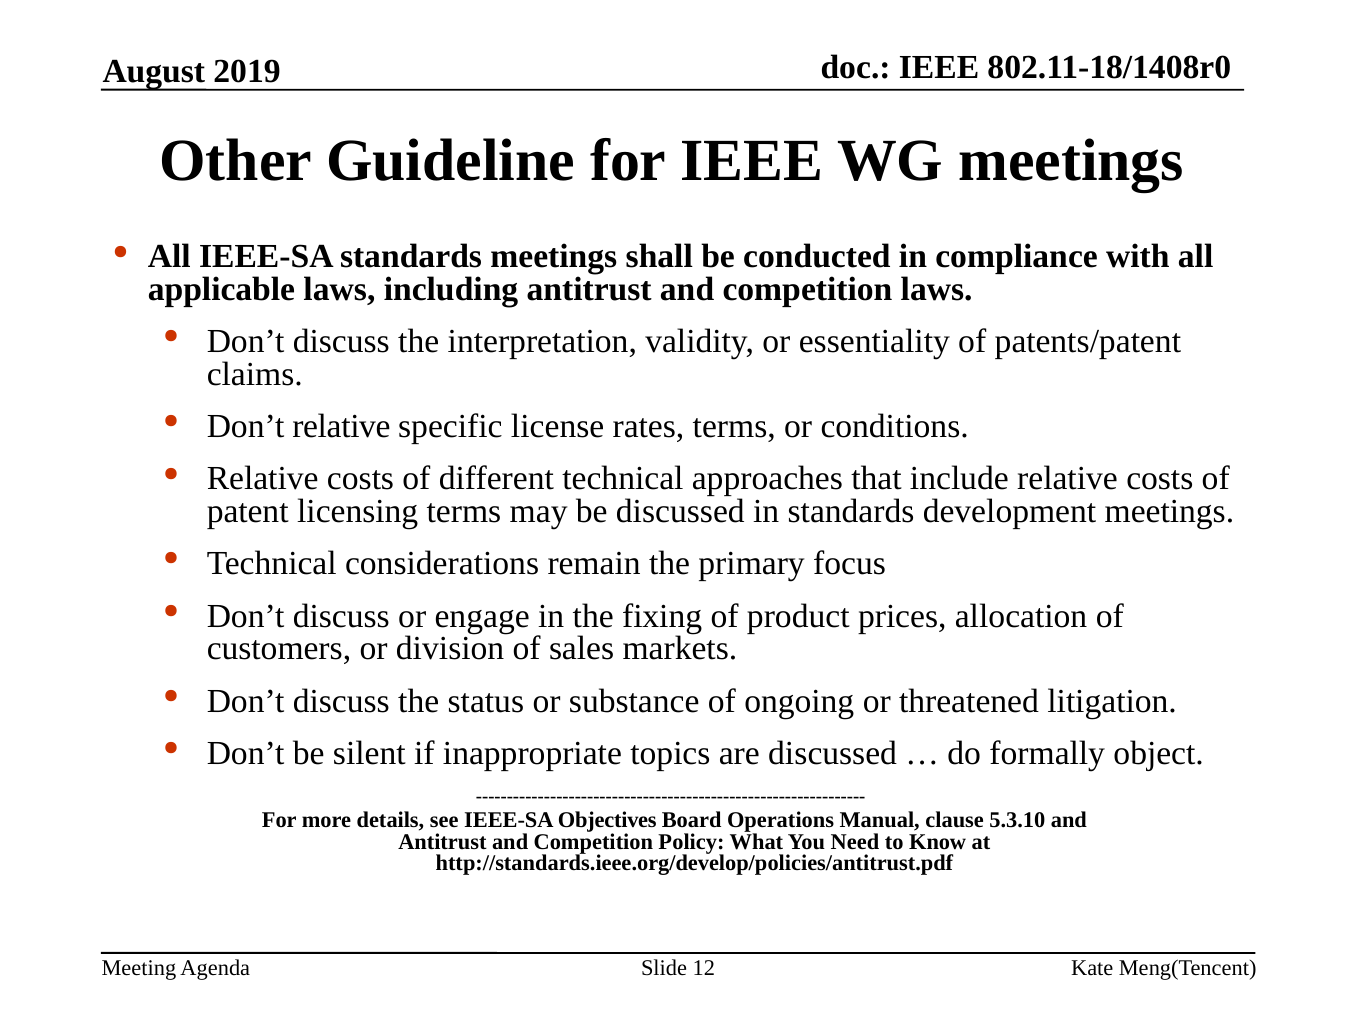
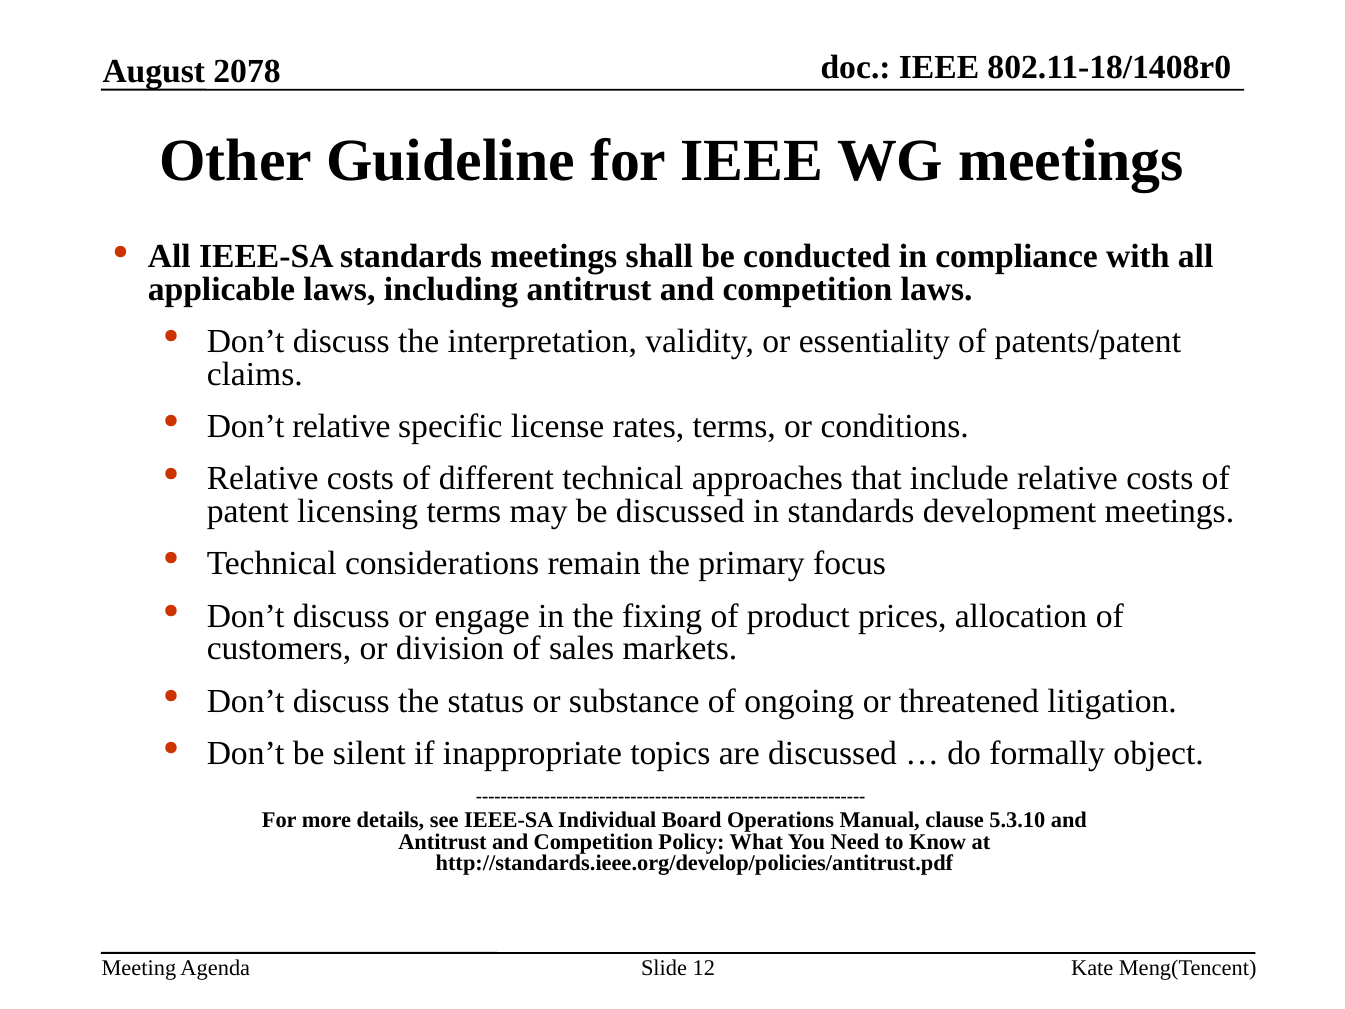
2019: 2019 -> 2078
Objectives: Objectives -> Individual
